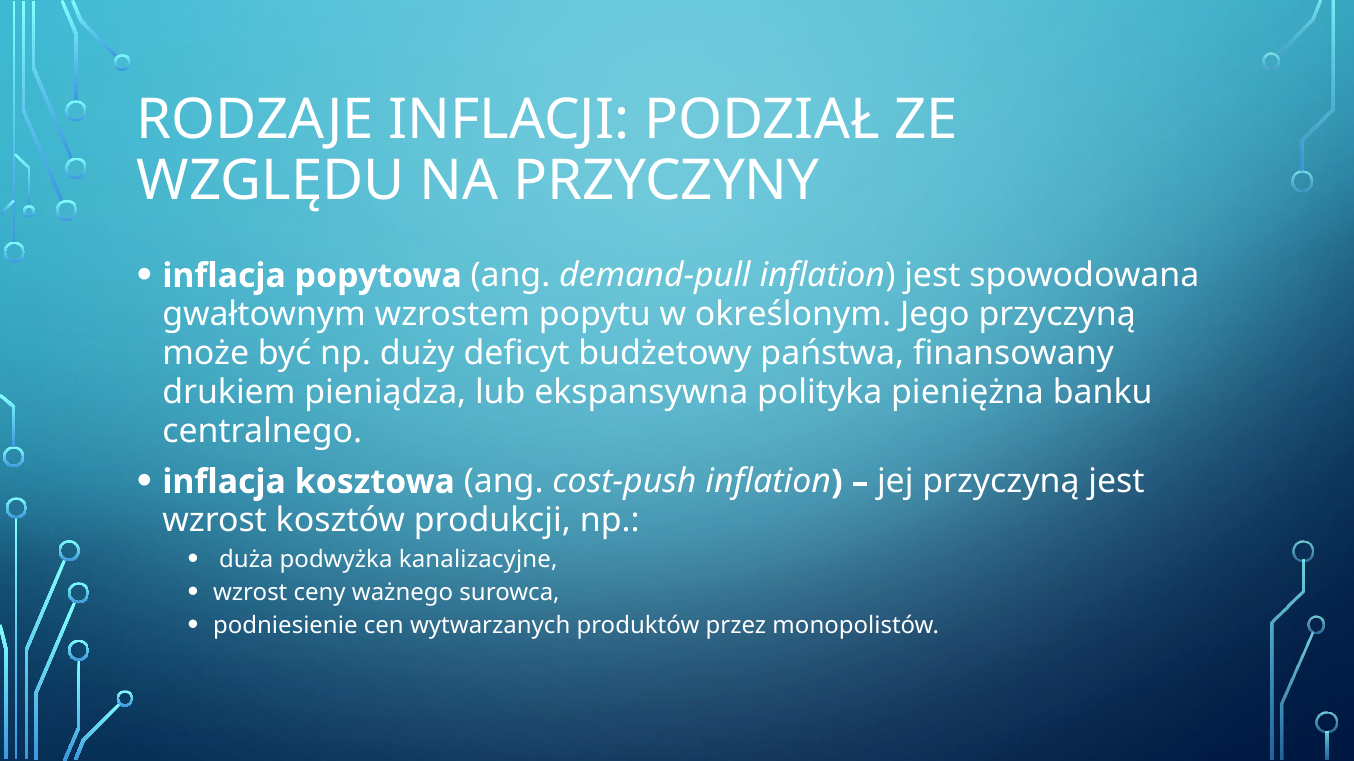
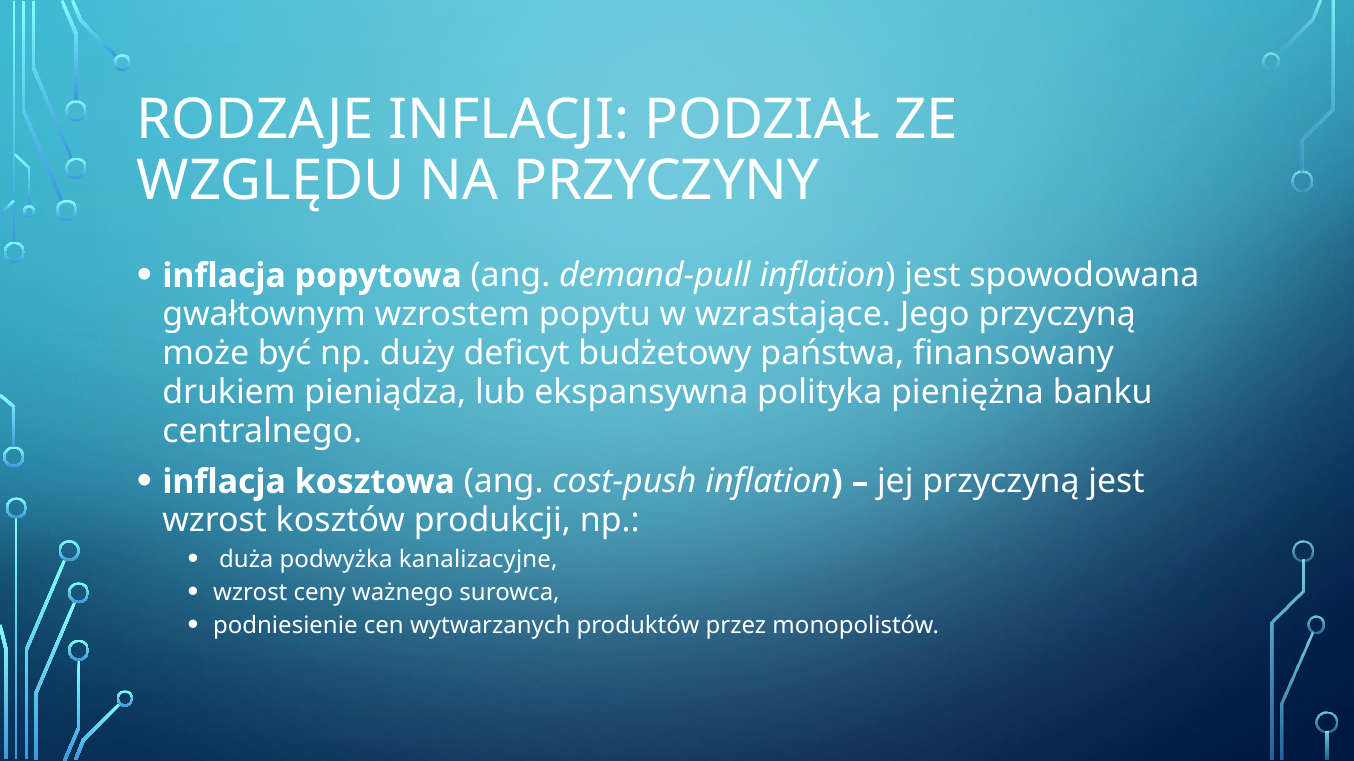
określonym: określonym -> wzrastające
